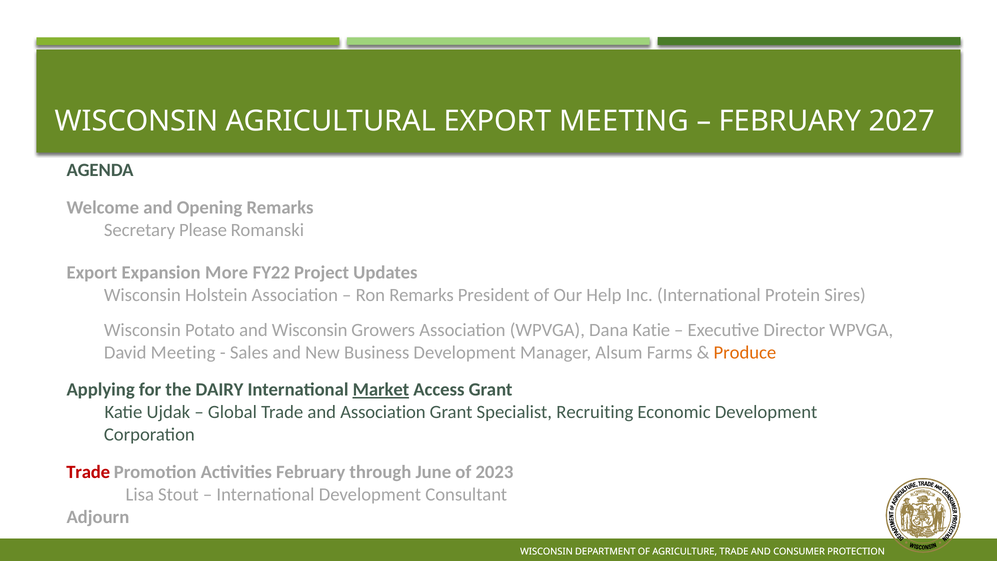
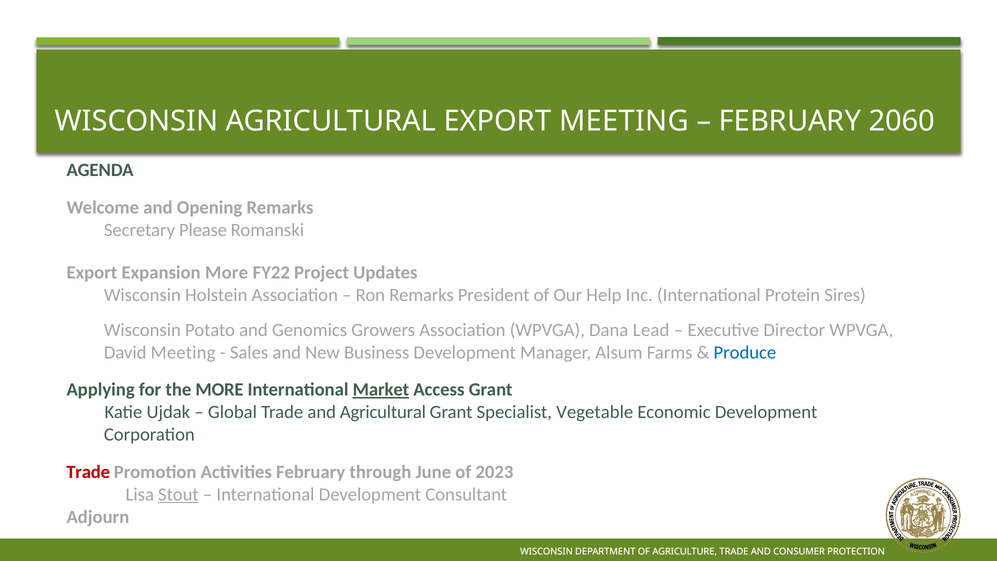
2027: 2027 -> 2060
and Wisconsin: Wisconsin -> Genomics
Dana Katie: Katie -> Lead
Produce colour: orange -> blue
the DAIRY: DAIRY -> MORE
and Association: Association -> Agricultural
Recruiting: Recruiting -> Vegetable
Stout underline: none -> present
